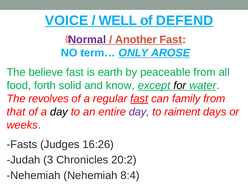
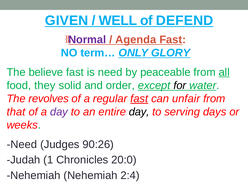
VOICE: VOICE -> GIVEN
Another: Another -> Agenda
AROSE: AROSE -> GLORY
is earth: earth -> need
all underline: none -> present
forth: forth -> they
know: know -> order
family: family -> unfair
day at (59, 112) colour: black -> purple
day at (139, 112) colour: purple -> black
raiment: raiment -> serving
Fasts at (22, 144): Fasts -> Need
16:26: 16:26 -> 90:26
3: 3 -> 1
20:2: 20:2 -> 20:0
8:4: 8:4 -> 2:4
